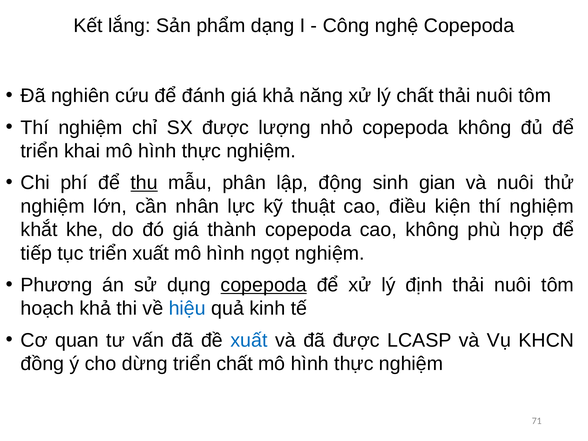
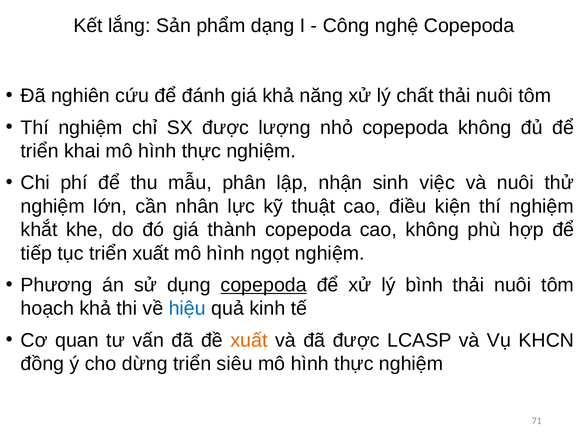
thu underline: present -> none
động: động -> nhận
gian: gian -> việc
định: định -> bình
xuất at (249, 340) colour: blue -> orange
triển chất: chất -> siêu
